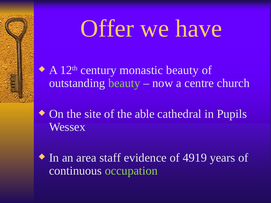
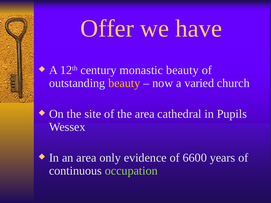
beauty at (124, 83) colour: light green -> yellow
centre: centre -> varied
the able: able -> area
staff: staff -> only
4919: 4919 -> 6600
